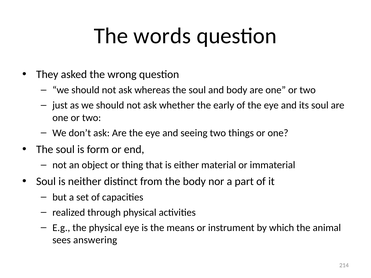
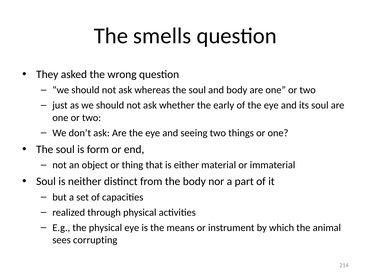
words: words -> smells
answering: answering -> corrupting
